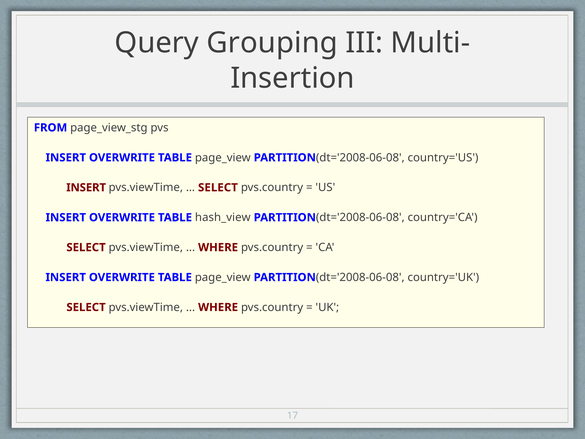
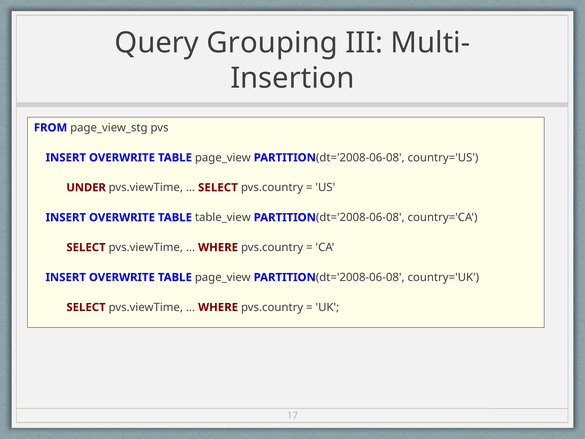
INSERT at (86, 187): INSERT -> UNDER
hash_view: hash_view -> table_view
